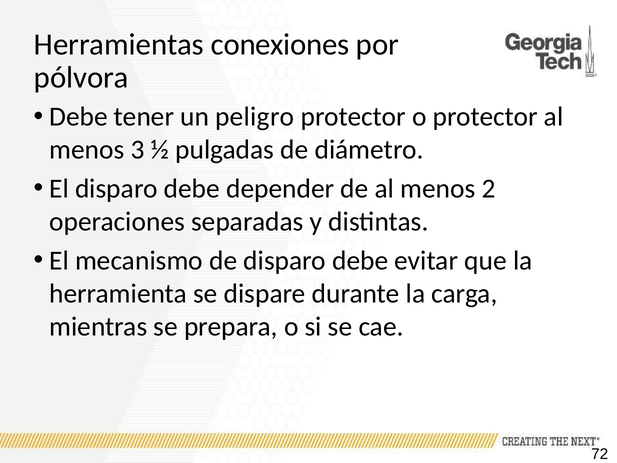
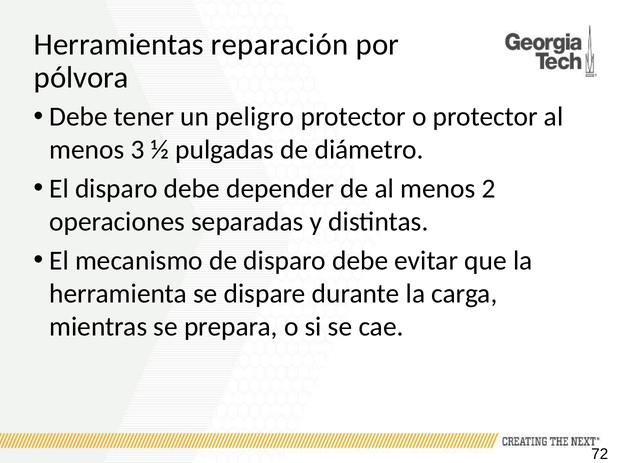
conexiones: conexiones -> reparación
